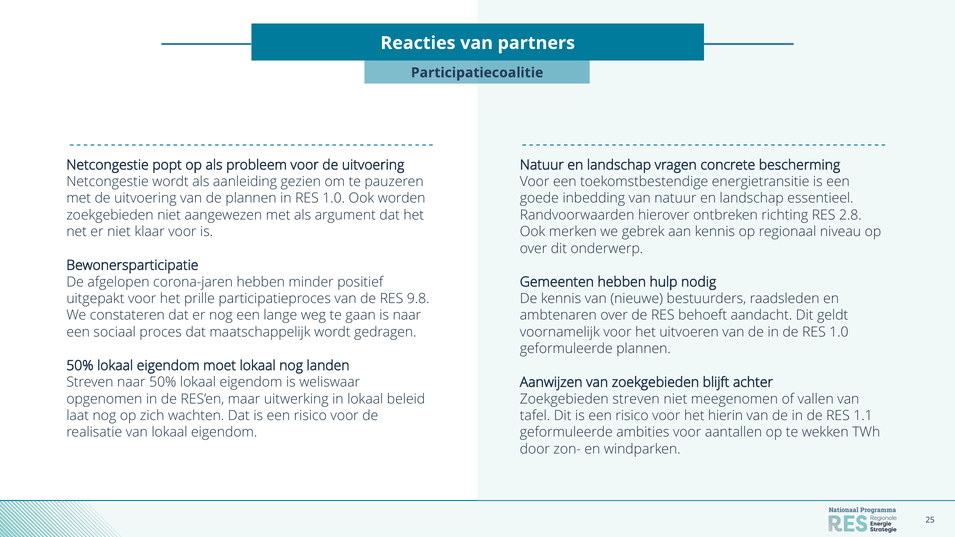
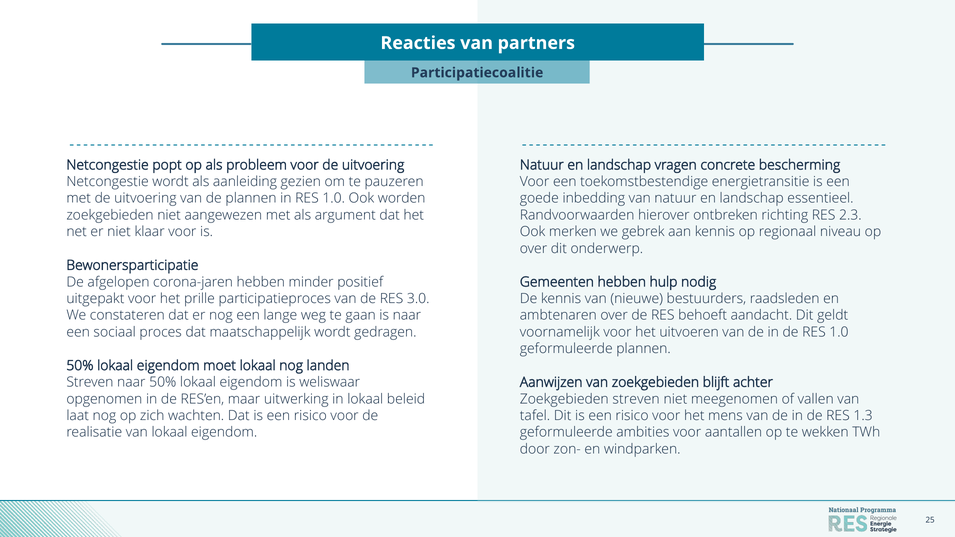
2.8: 2.8 -> 2.3
9.8: 9.8 -> 3.0
hierin: hierin -> mens
1.1: 1.1 -> 1.3
